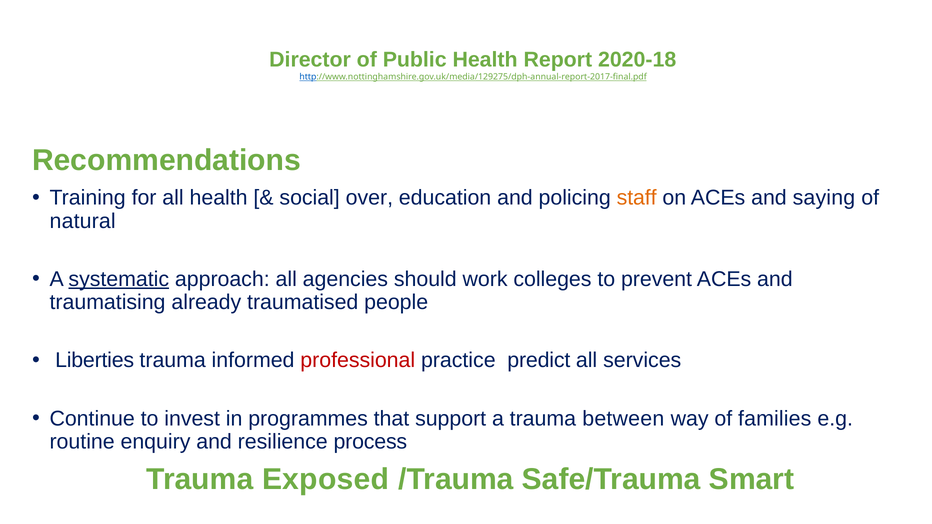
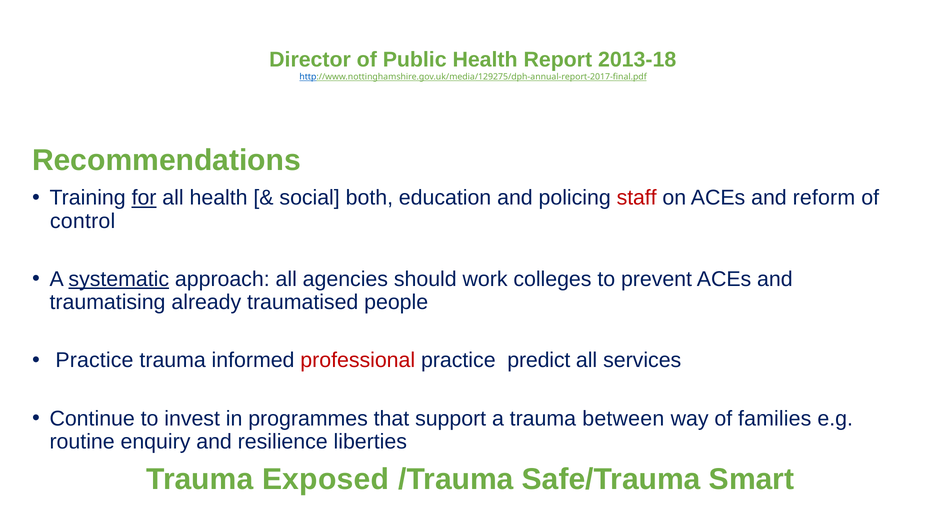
2020-18: 2020-18 -> 2013-18
for underline: none -> present
over: over -> both
staff colour: orange -> red
saying: saying -> reform
natural: natural -> control
Liberties at (95, 361): Liberties -> Practice
process: process -> liberties
